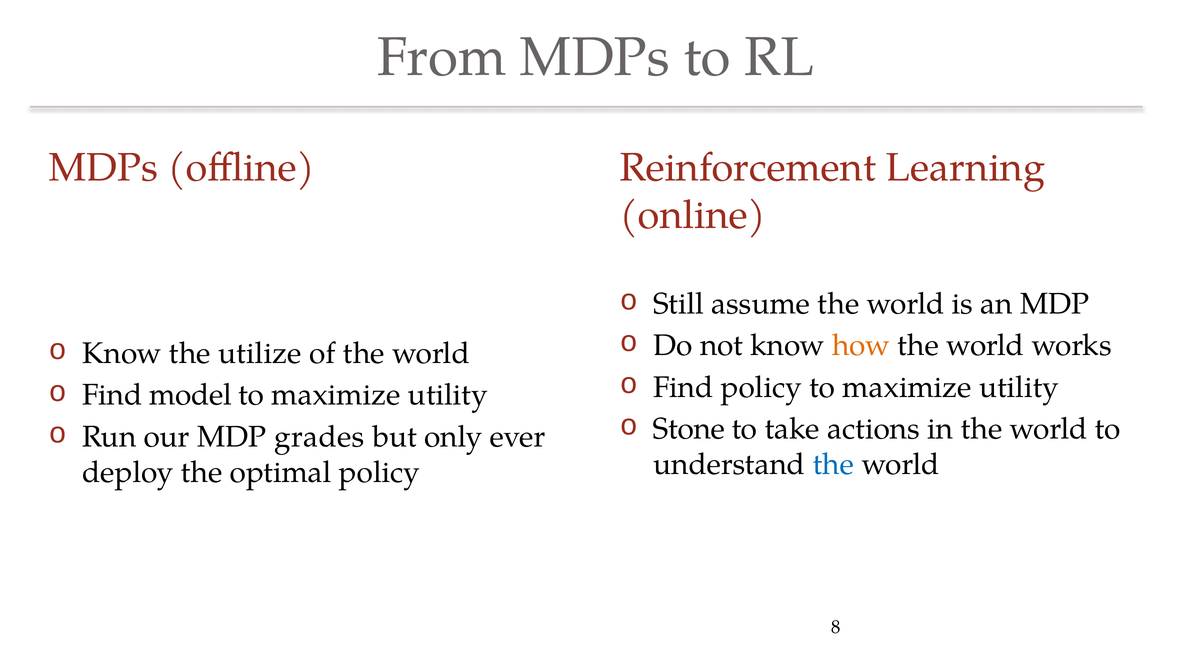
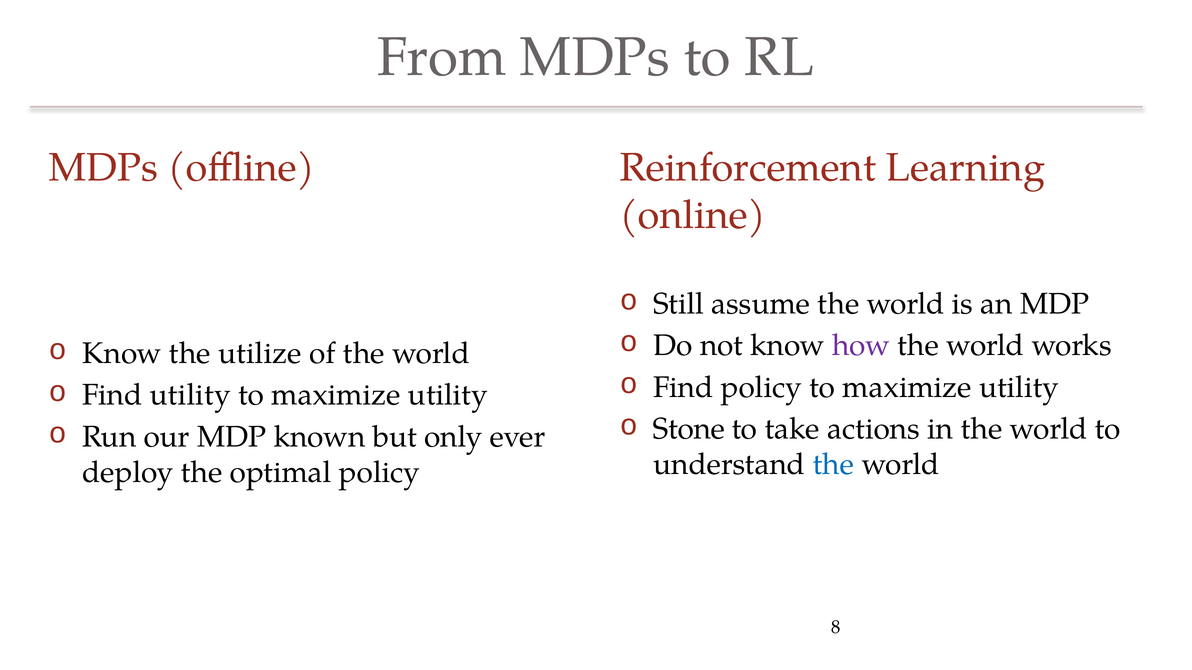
how colour: orange -> purple
Find model: model -> utility
grades: grades -> known
